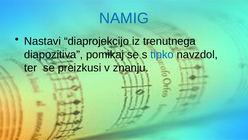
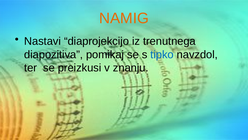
NAMIG colour: blue -> orange
